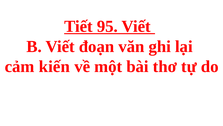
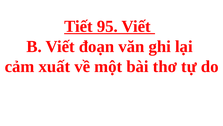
kiến: kiến -> xuất
